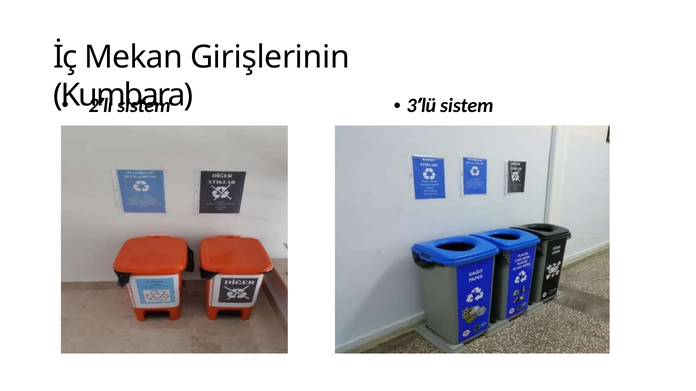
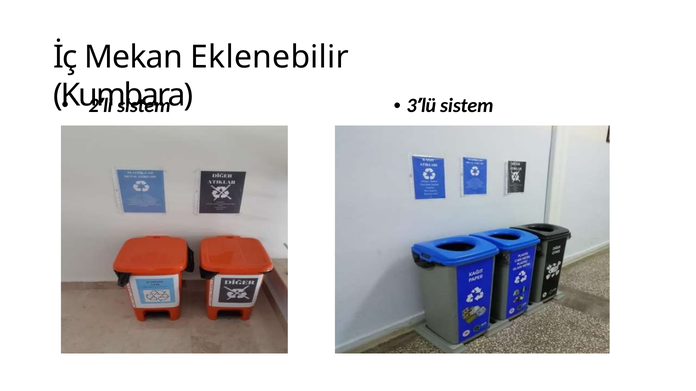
Girişlerinin: Girişlerinin -> Eklenebilir
